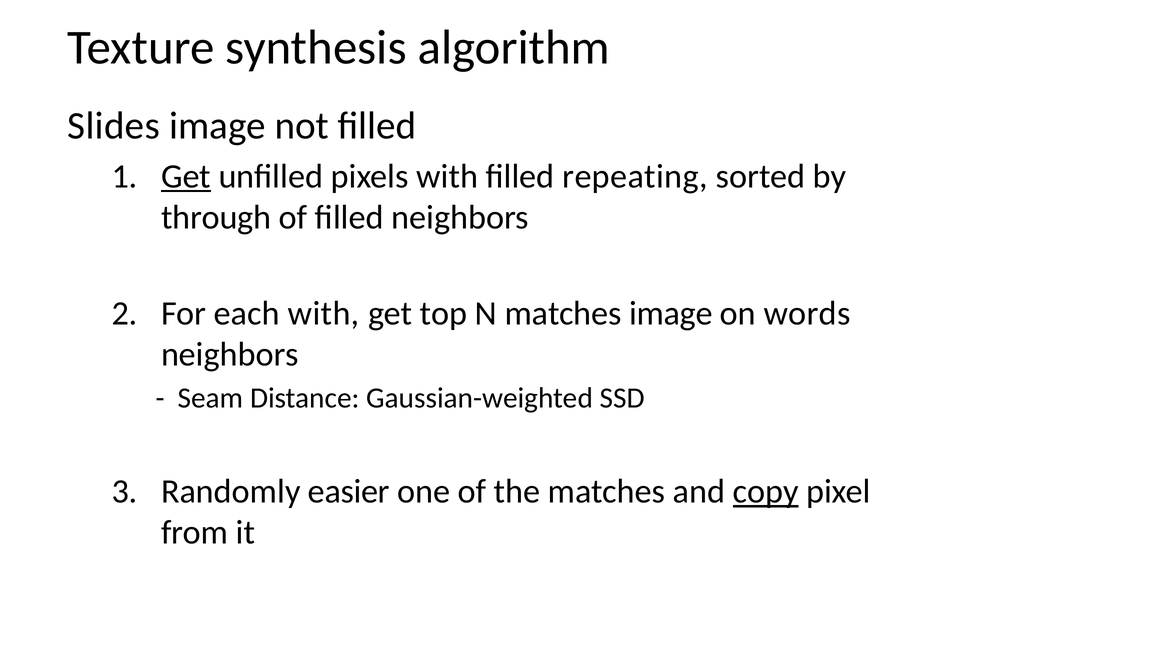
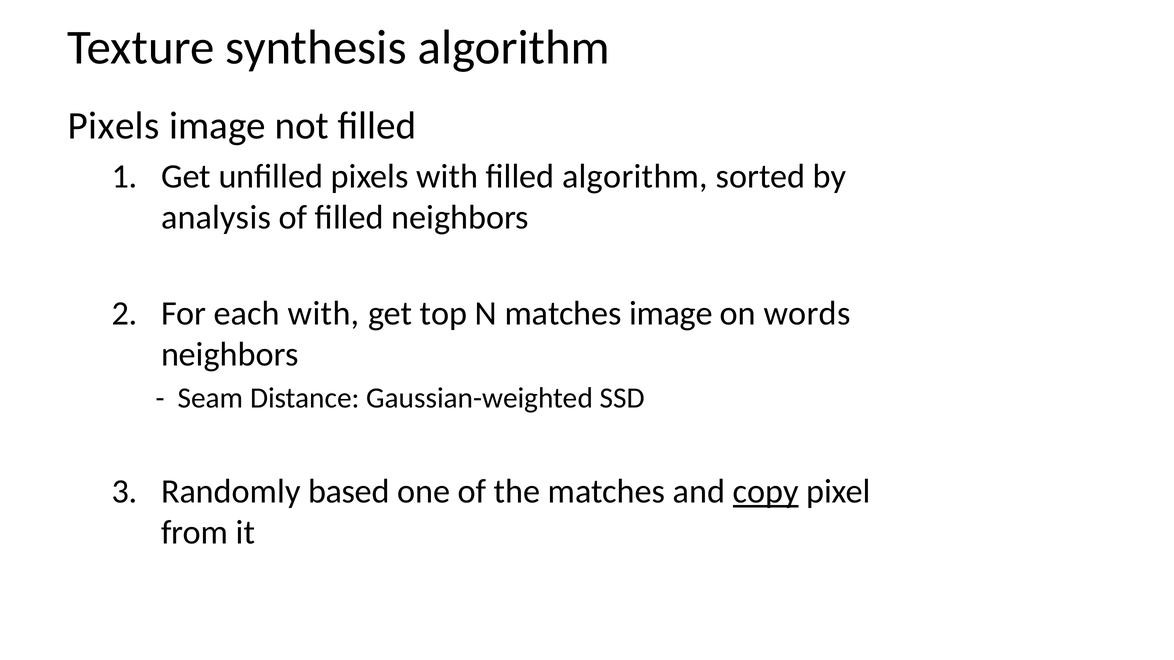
Slides at (114, 126): Slides -> Pixels
Get at (186, 177) underline: present -> none
filled repeating: repeating -> algorithm
through: through -> analysis
easier: easier -> based
